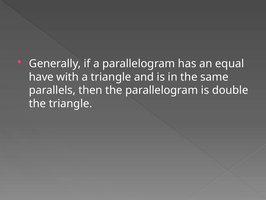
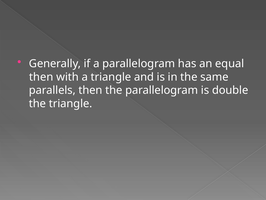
have at (41, 77): have -> then
